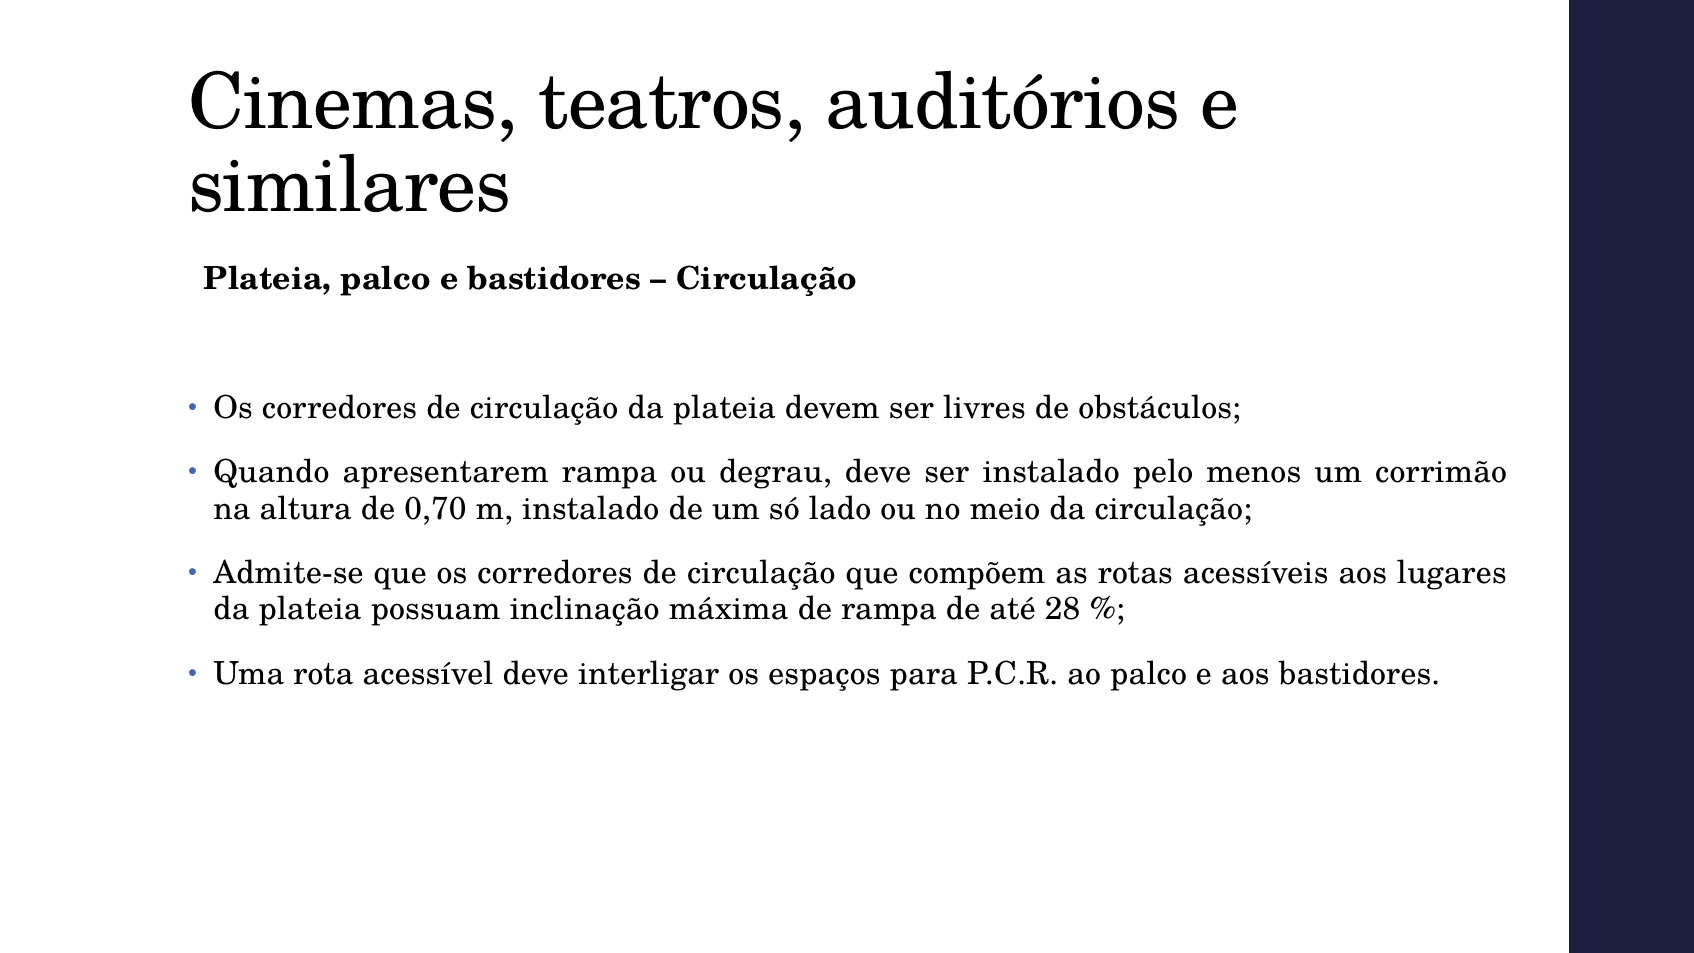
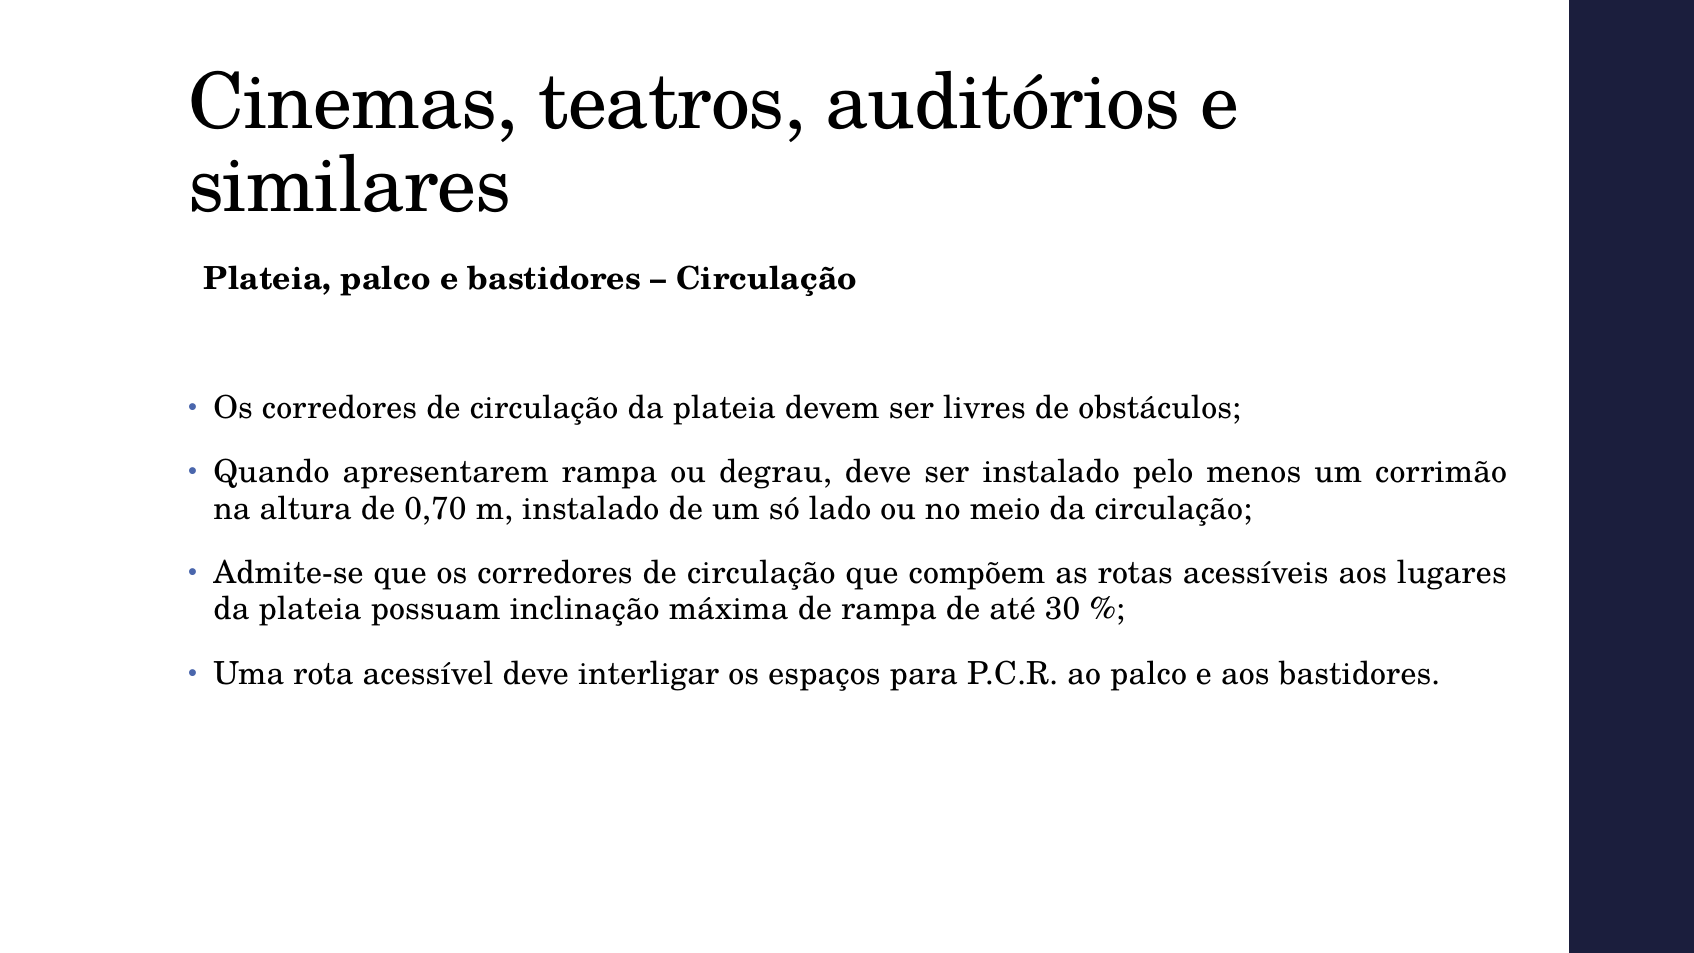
28: 28 -> 30
